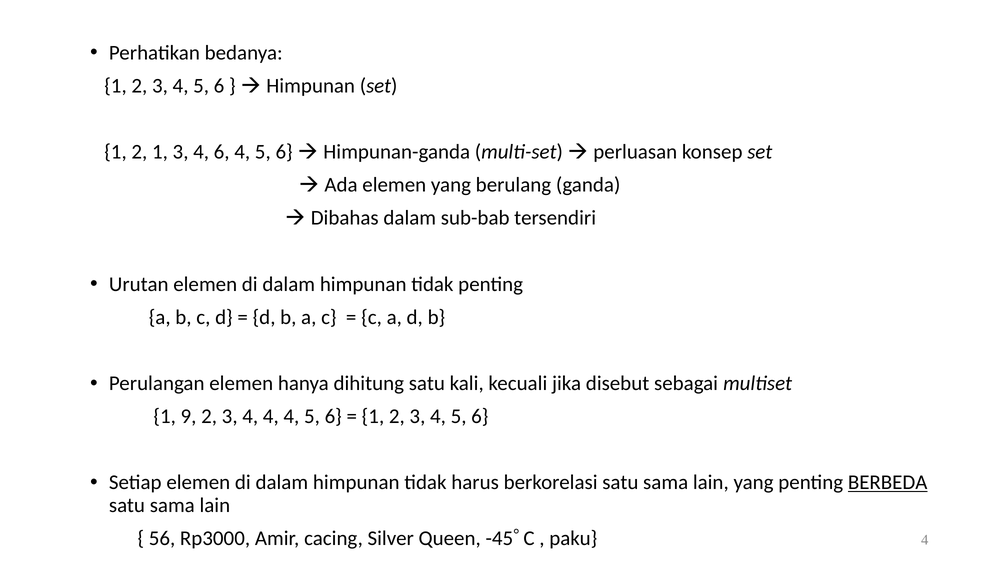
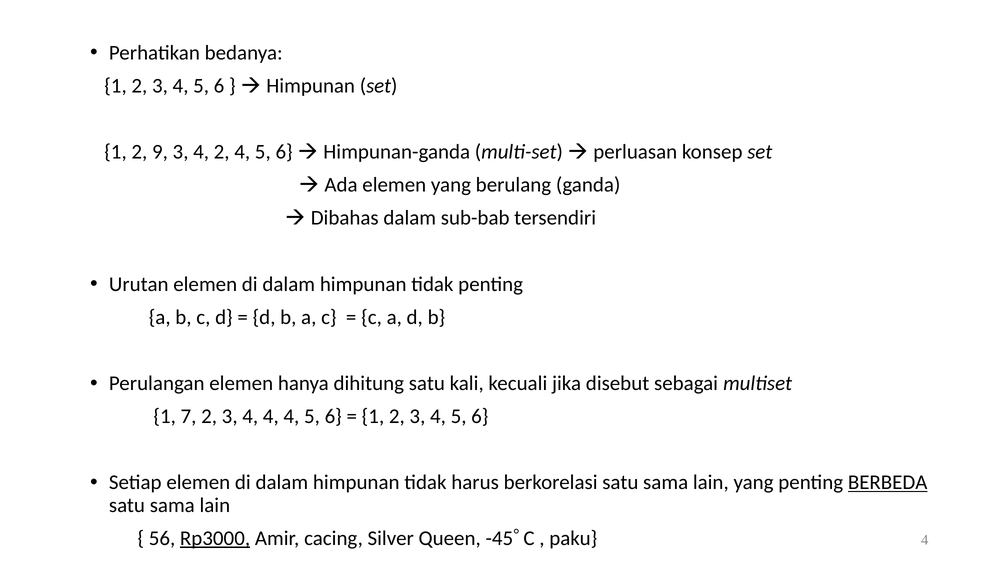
2 1: 1 -> 9
4 6: 6 -> 2
9: 9 -> 7
Rp3000 underline: none -> present
